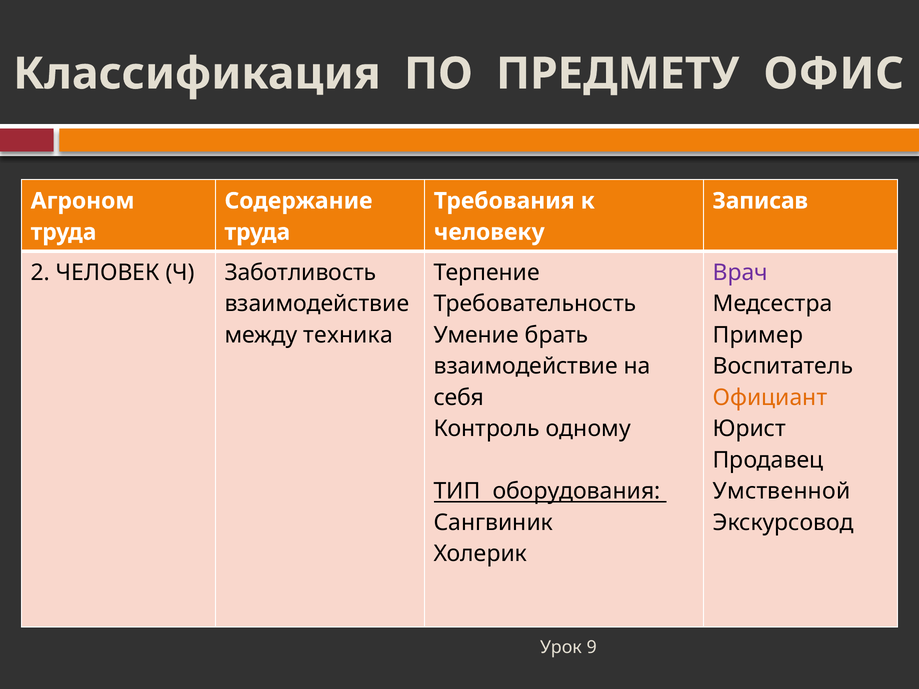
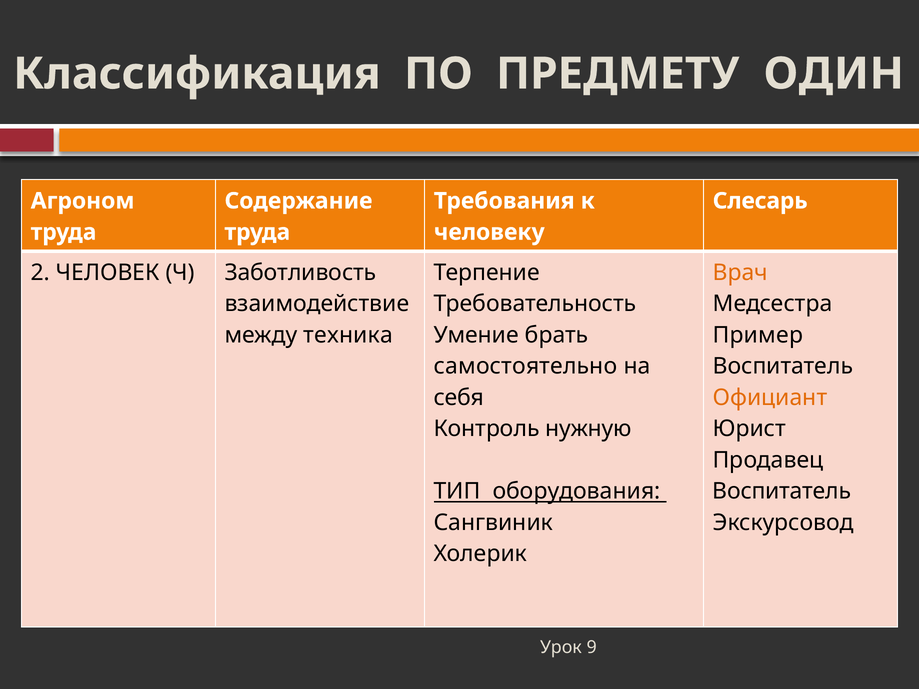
ОФИС: ОФИС -> ОДИН
Записав: Записав -> Слесарь
Врач colour: purple -> orange
взаимодействие at (526, 367): взаимодействие -> самостоятельно
одному: одному -> нужную
Умственной at (782, 492): Умственной -> Воспитатель
